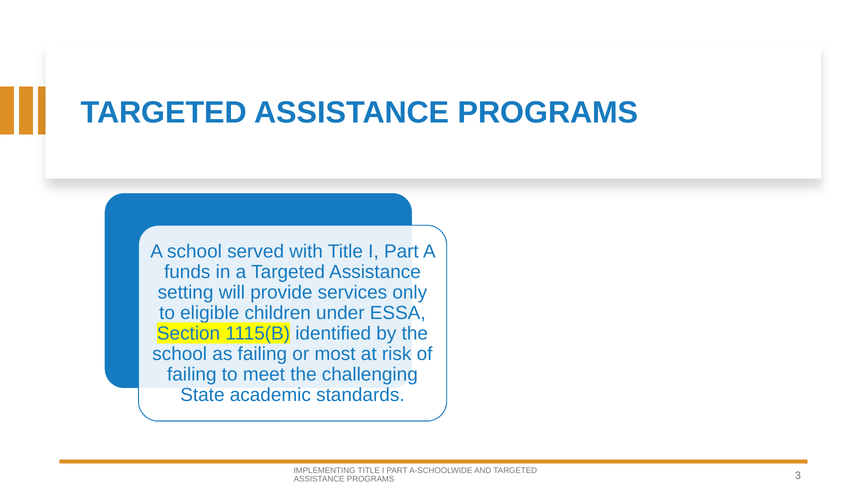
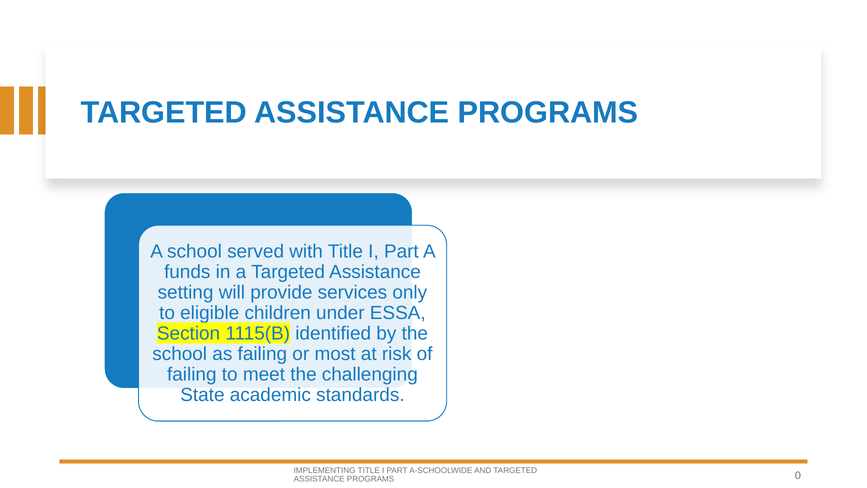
3: 3 -> 0
